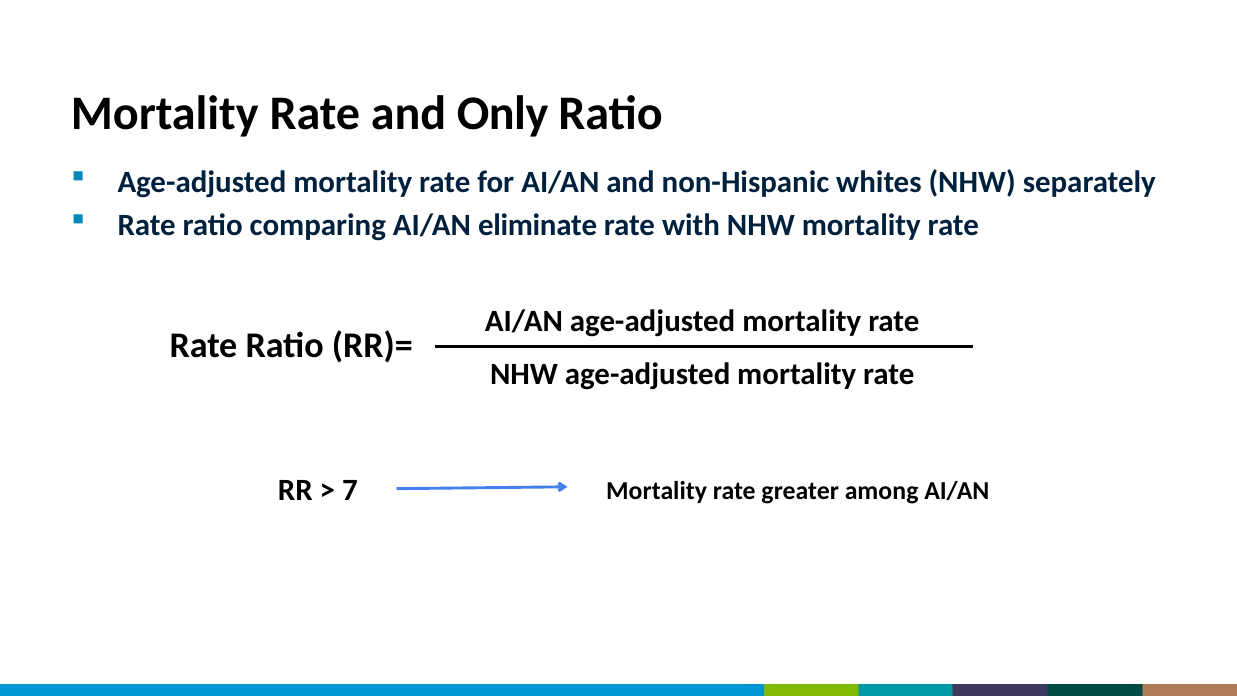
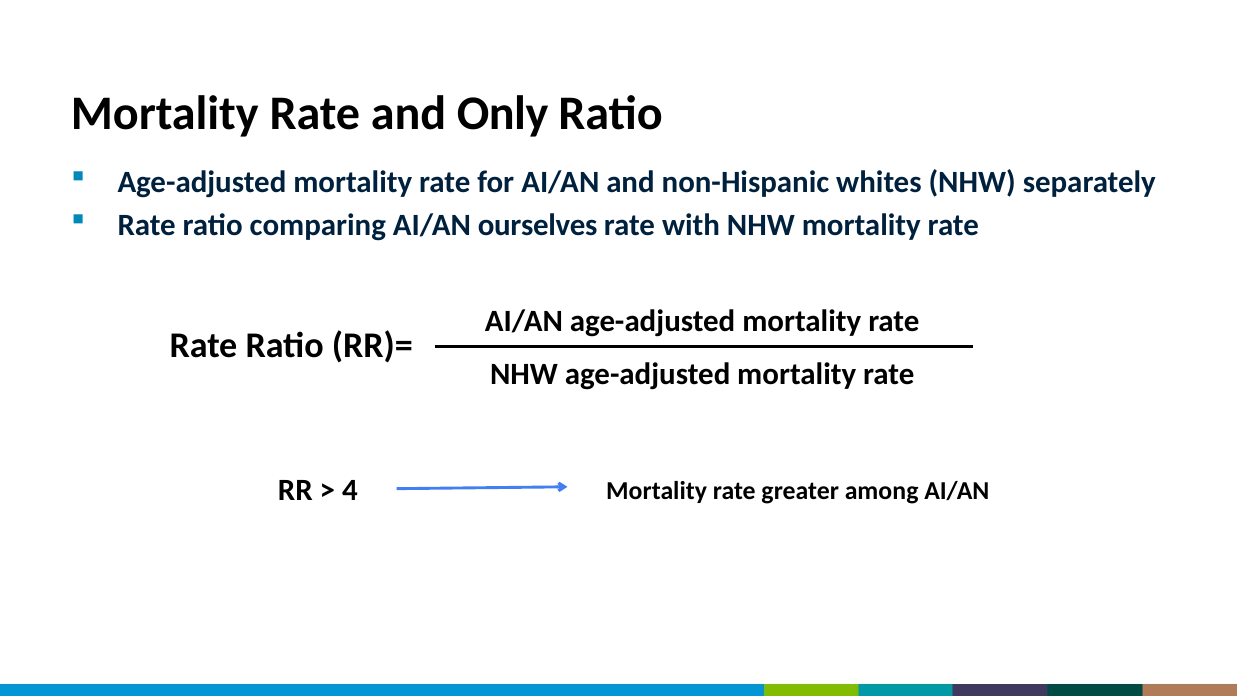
eliminate: eliminate -> ourselves
7: 7 -> 4
